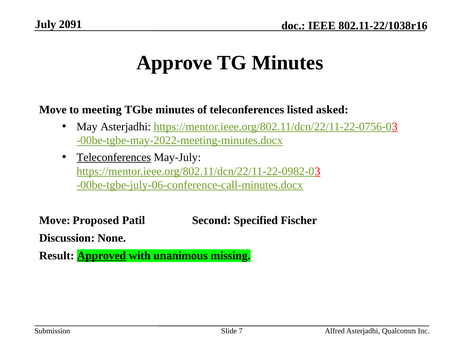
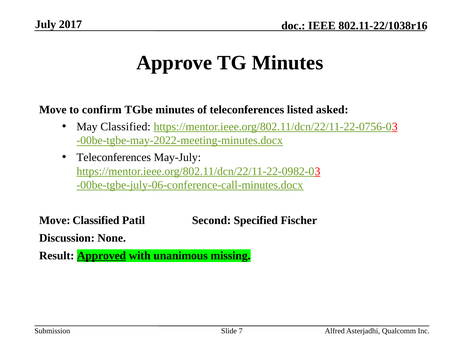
2091: 2091 -> 2017
meeting: meeting -> confirm
May Asterjadhi: Asterjadhi -> Classified
Teleconferences at (114, 157) underline: present -> none
Move Proposed: Proposed -> Classified
